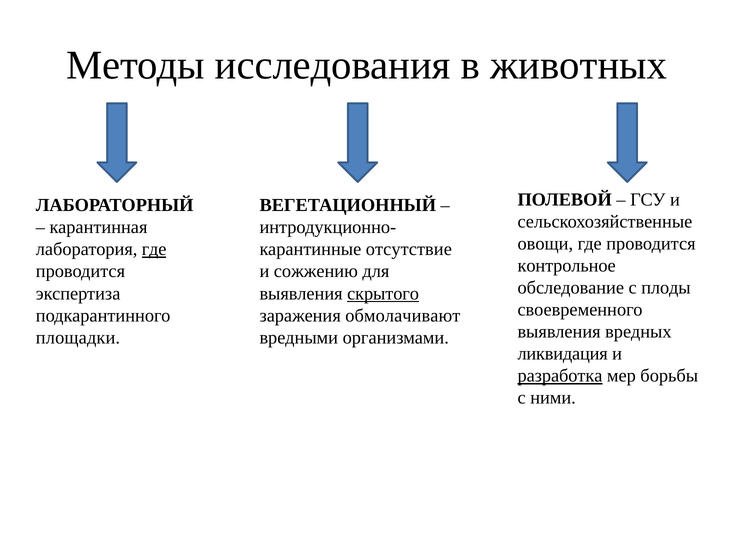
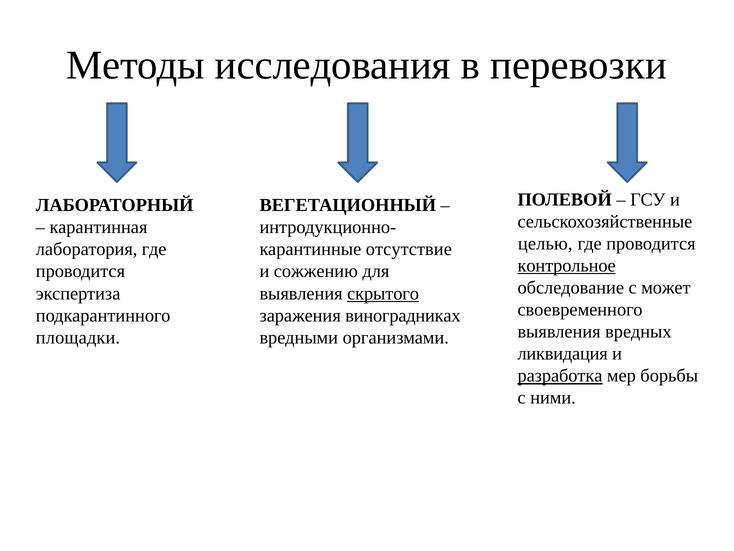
животных: животных -> перевозки
овощи: овощи -> целью
где at (154, 249) underline: present -> none
контрольное underline: none -> present
плоды: плоды -> может
обмолачивают: обмолачивают -> виноградниках
